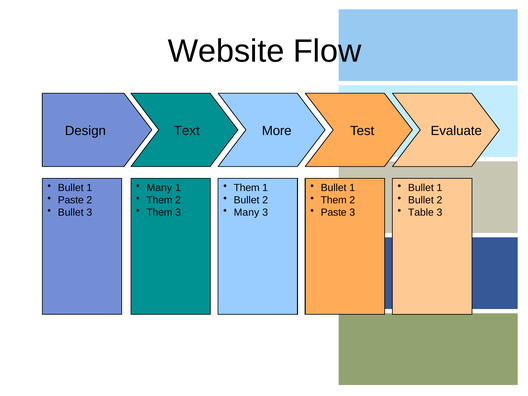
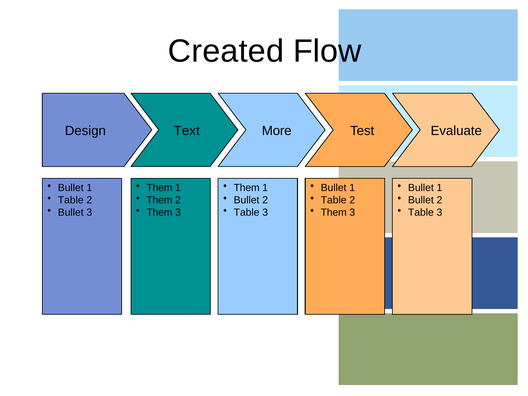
Website: Website -> Created
Many at (159, 188): Many -> Them
Paste at (71, 200): Paste -> Table
Them at (334, 200): Them -> Table
Many at (247, 212): Many -> Table
Paste at (334, 212): Paste -> Them
